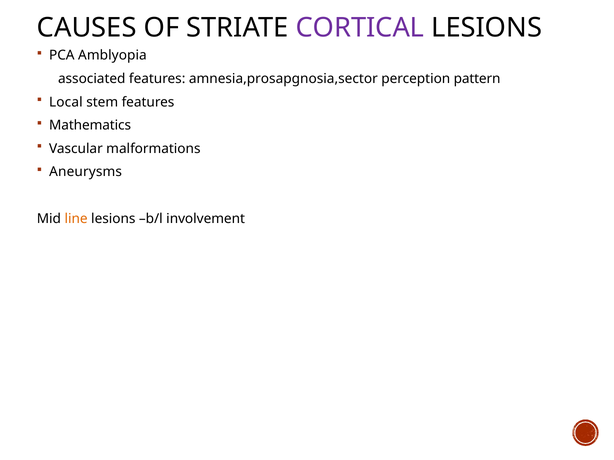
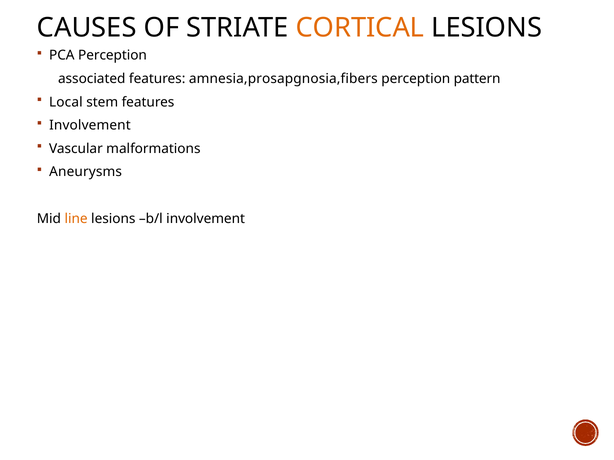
CORTICAL colour: purple -> orange
PCA Amblyopia: Amblyopia -> Perception
amnesia,prosapgnosia,sector: amnesia,prosapgnosia,sector -> amnesia,prosapgnosia,fibers
Mathematics at (90, 126): Mathematics -> Involvement
